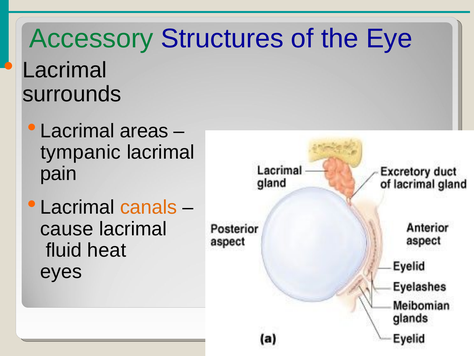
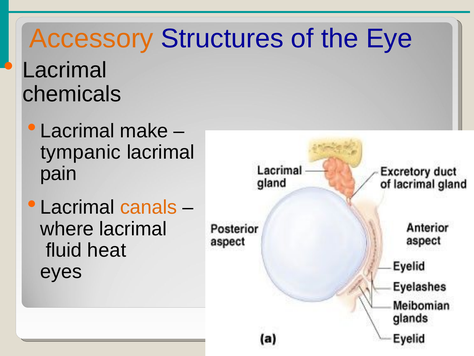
Accessory colour: green -> orange
surrounds: surrounds -> chemicals
areas: areas -> make
cause: cause -> where
